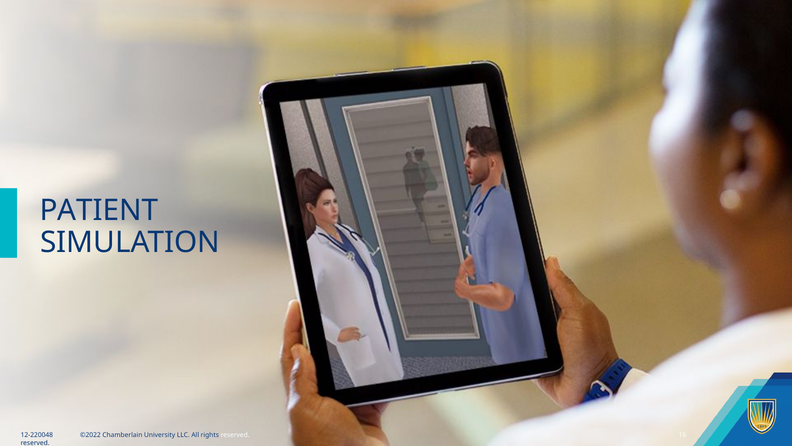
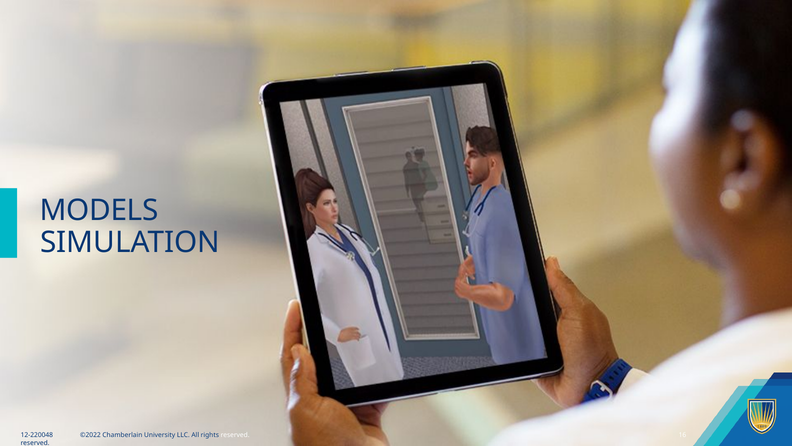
PATIENT: PATIENT -> MODELS
